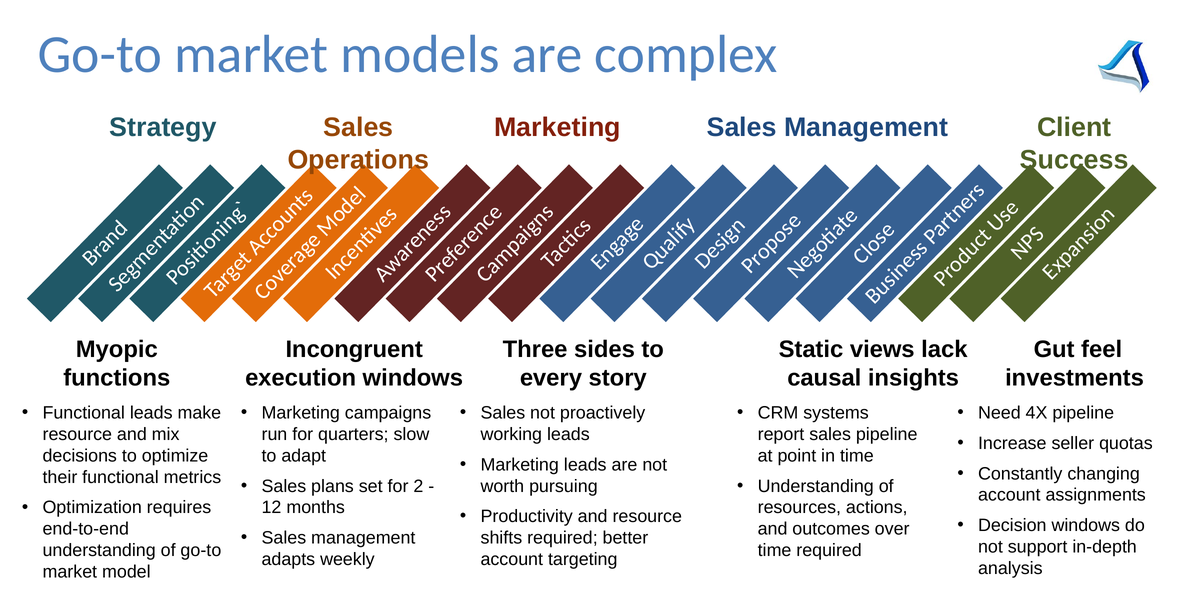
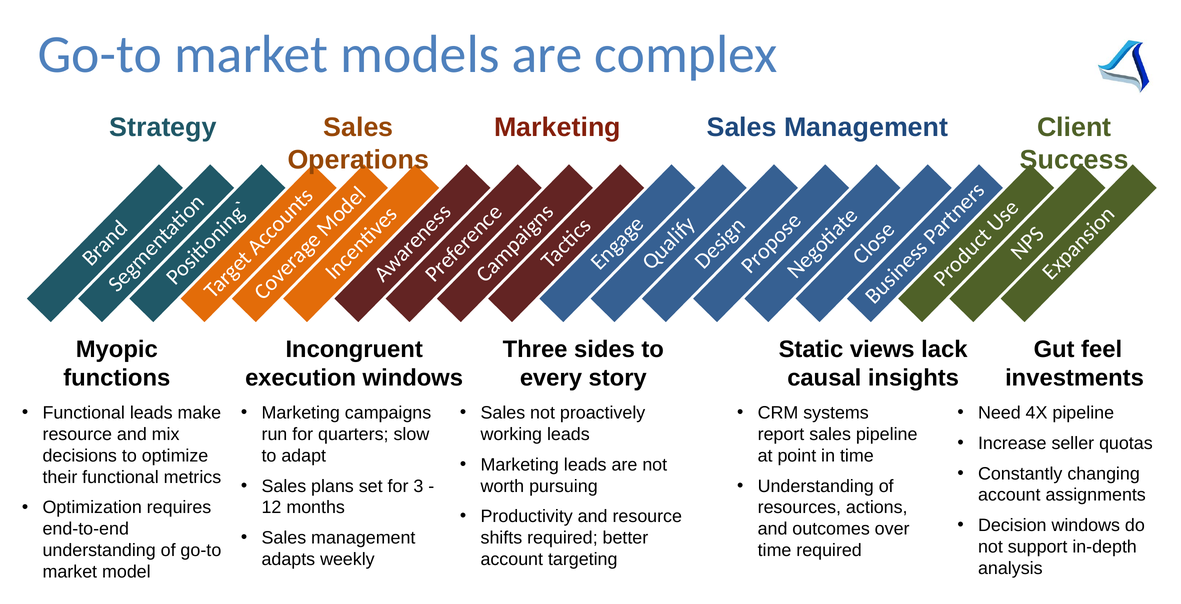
2: 2 -> 3
